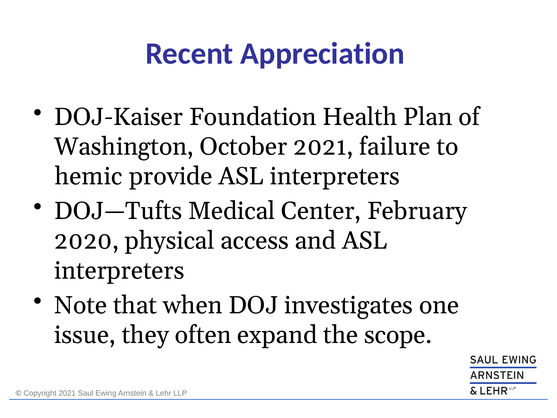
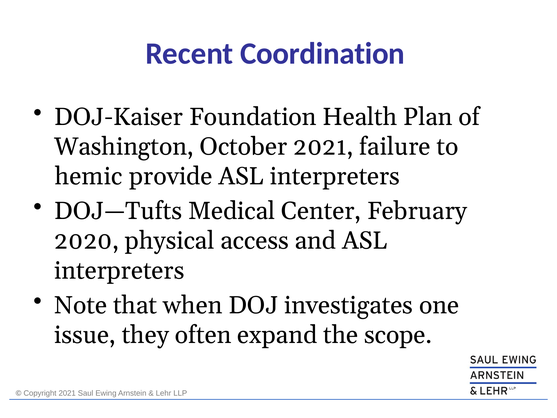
Appreciation: Appreciation -> Coordination
